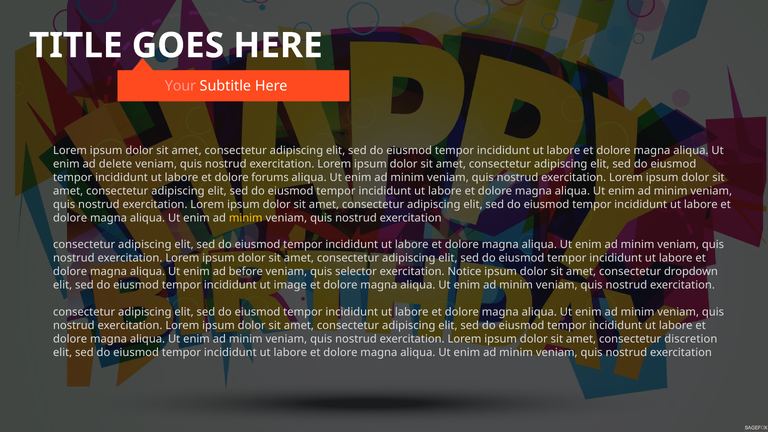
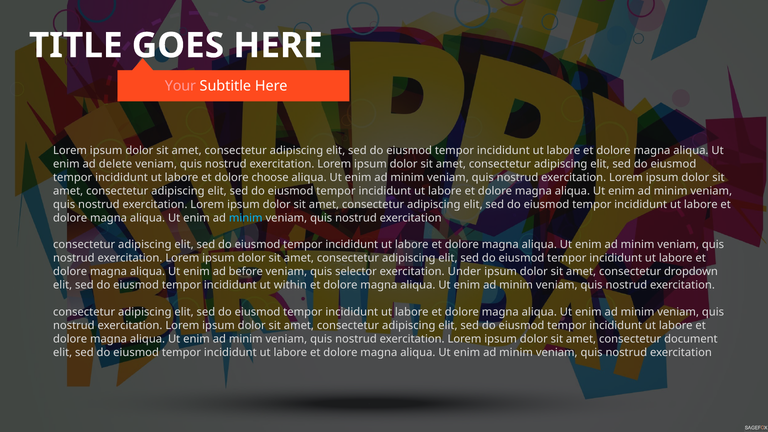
forums: forums -> choose
minim at (246, 218) colour: yellow -> light blue
Notice: Notice -> Under
image: image -> within
discretion: discretion -> document
